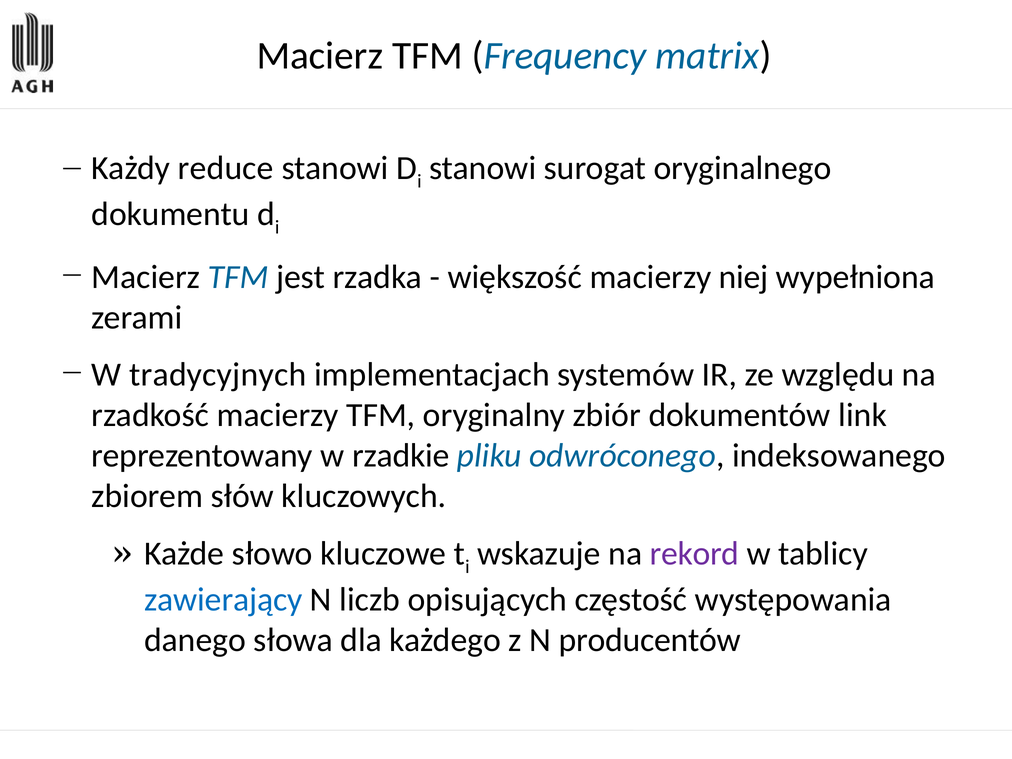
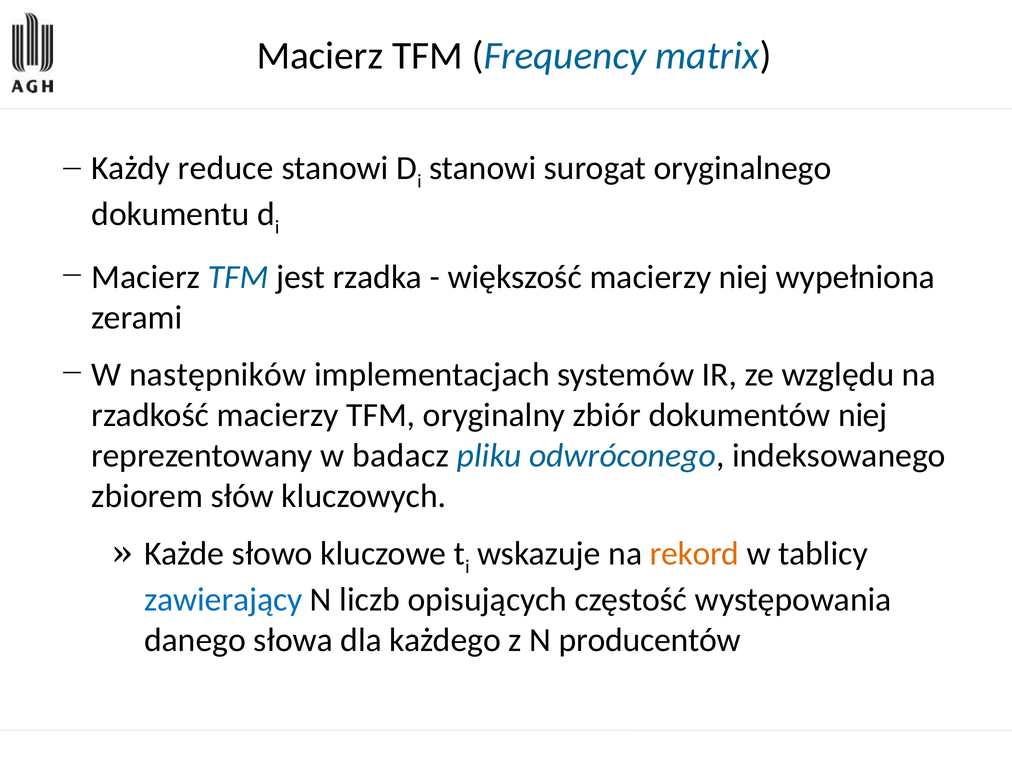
tradycyjnych: tradycyjnych -> następników
dokumentów link: link -> niej
rzadkie: rzadkie -> badacz
rekord colour: purple -> orange
